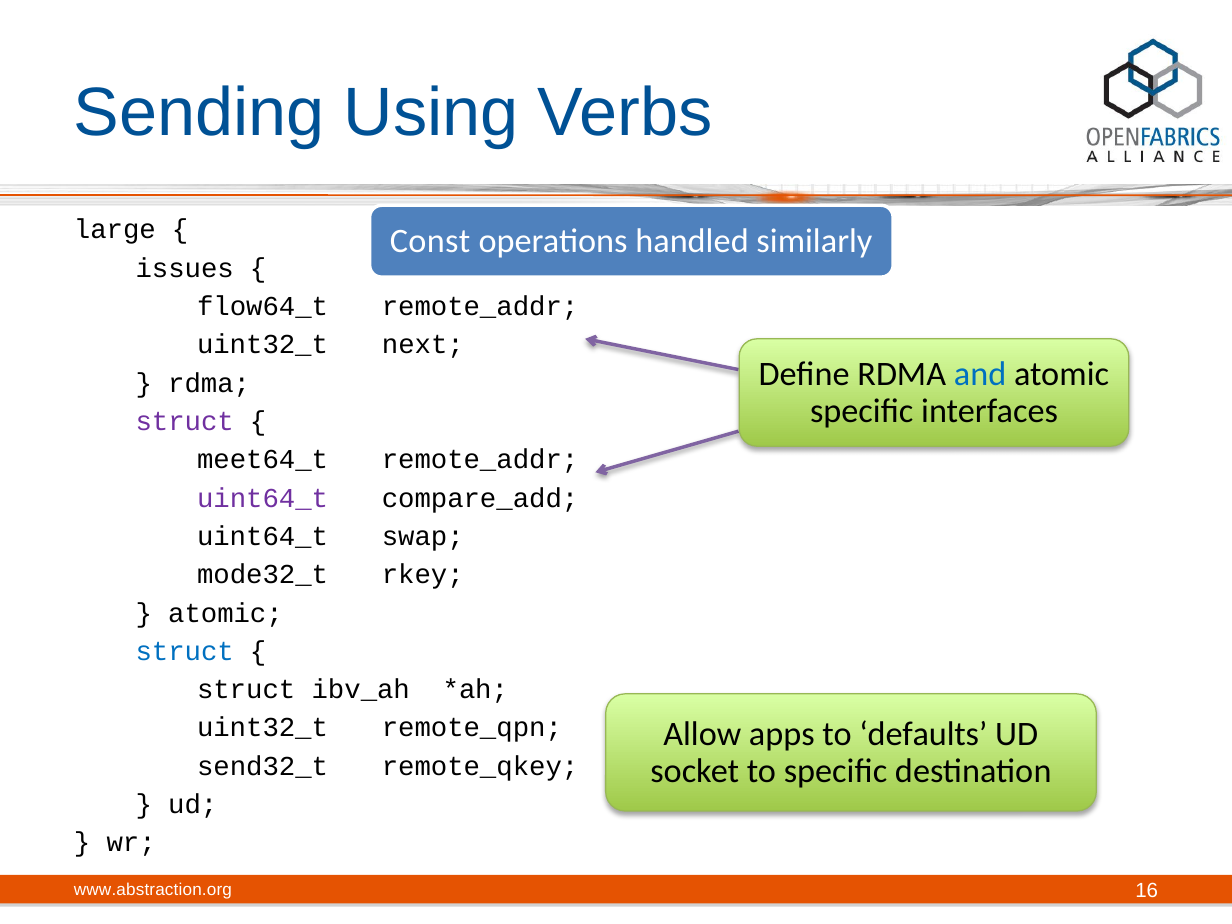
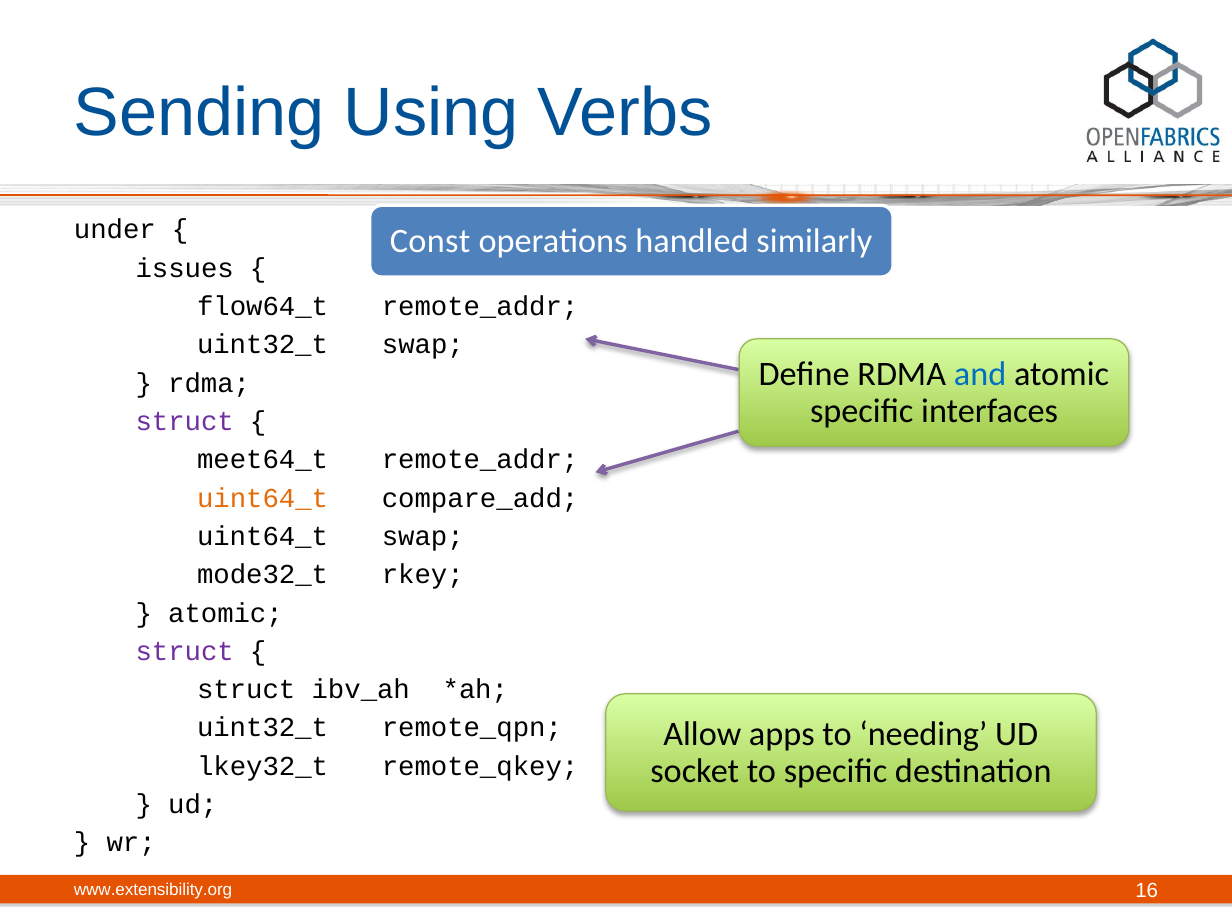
large: large -> under
uint32_t next: next -> swap
uint64_t at (263, 498) colour: purple -> orange
struct at (185, 651) colour: blue -> purple
defaults: defaults -> needing
send32_t: send32_t -> lkey32_t
www.abstraction.org: www.abstraction.org -> www.extensibility.org
